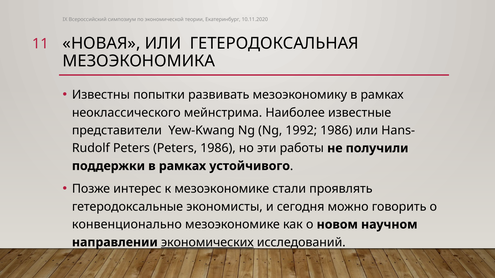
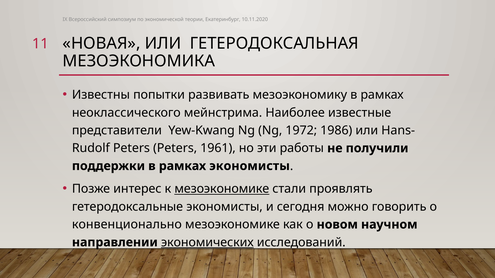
1992: 1992 -> 1972
Peters 1986: 1986 -> 1961
рамках устойчивого: устойчивого -> экономисты
мезоэкономике at (222, 189) underline: none -> present
